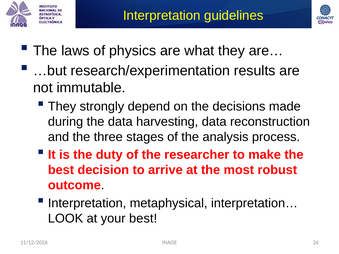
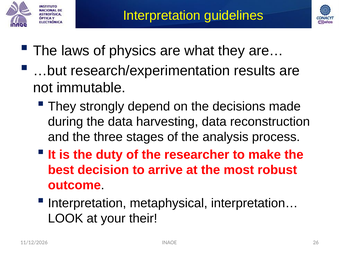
your best: best -> their
